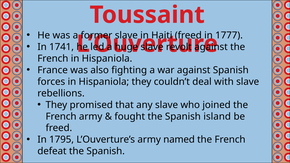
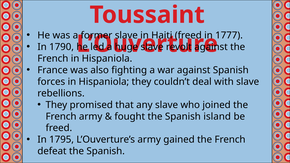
1741: 1741 -> 1790
named: named -> gained
